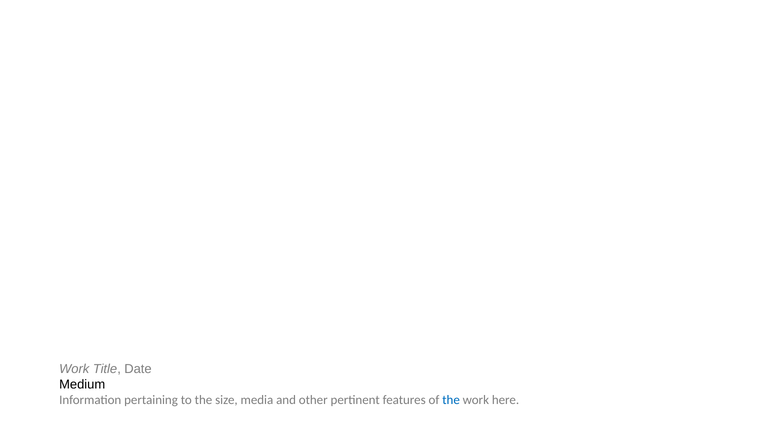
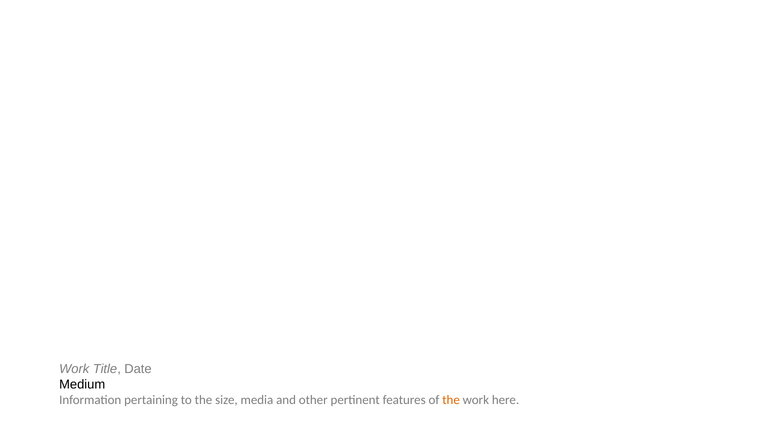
the at (451, 400) colour: blue -> orange
